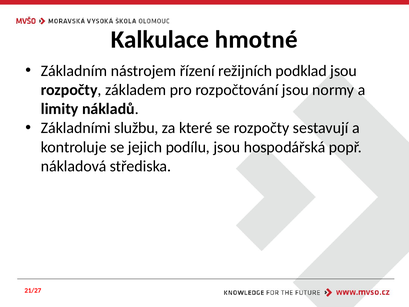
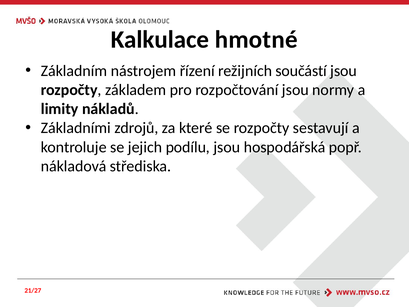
podklad: podklad -> součástí
službu: službu -> zdrojů
